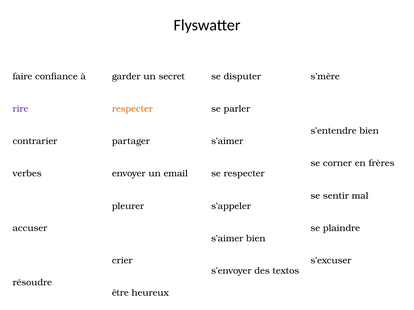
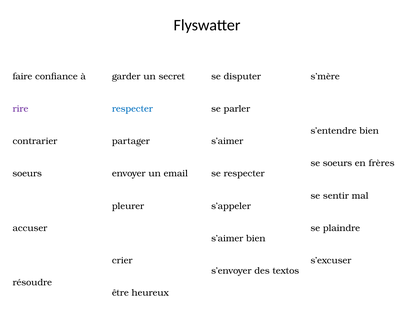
respecter at (132, 109) colour: orange -> blue
se corner: corner -> soeurs
verbes at (27, 174): verbes -> soeurs
